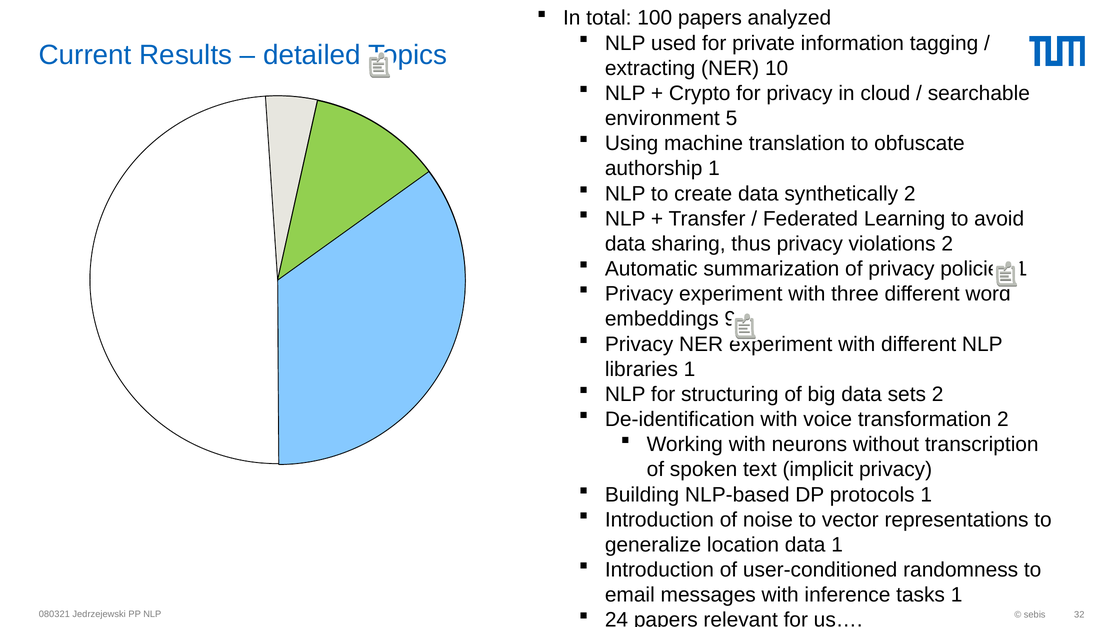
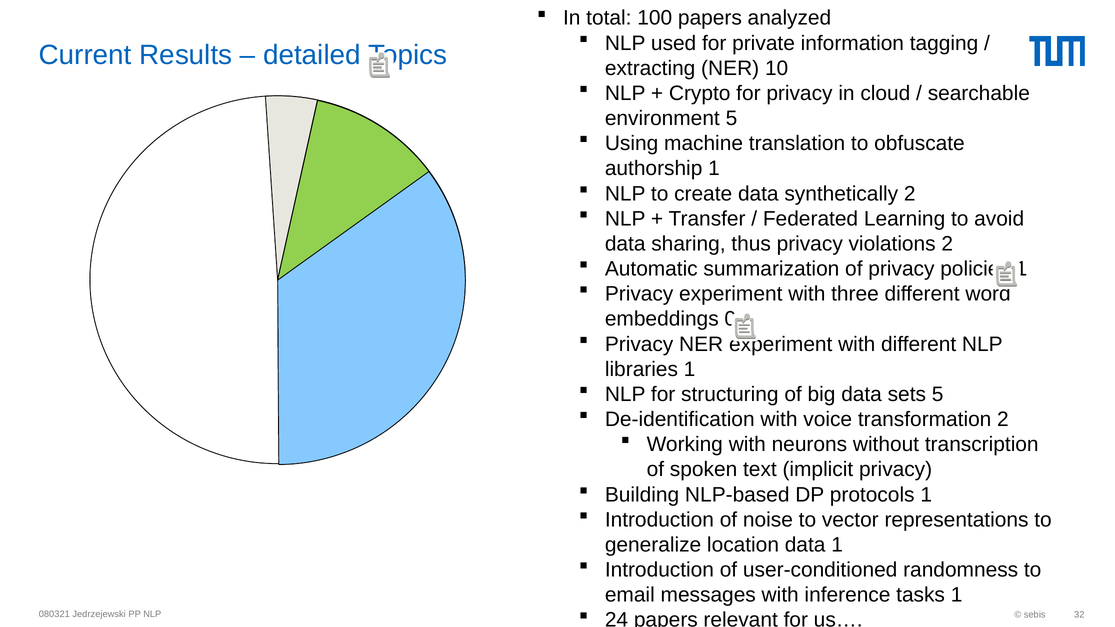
9: 9 -> 0
sets 2: 2 -> 5
